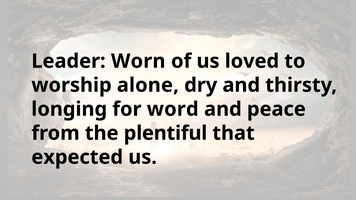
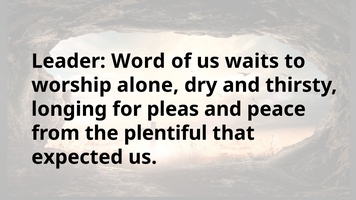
Worn: Worn -> Word
loved: loved -> waits
word: word -> pleas
